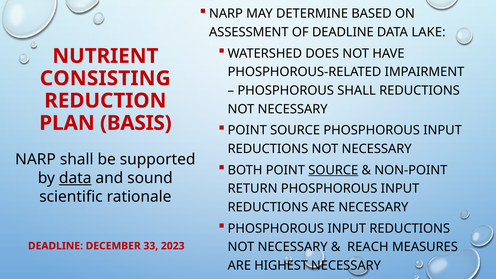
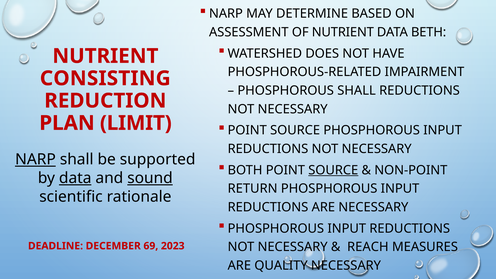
OF DEADLINE: DEADLINE -> NUTRIENT
LAKE: LAKE -> BETH
BASIS: BASIS -> LIMIT
NARP at (35, 160) underline: none -> present
sound underline: none -> present
33: 33 -> 69
HIGHEST: HIGHEST -> QUALITY
